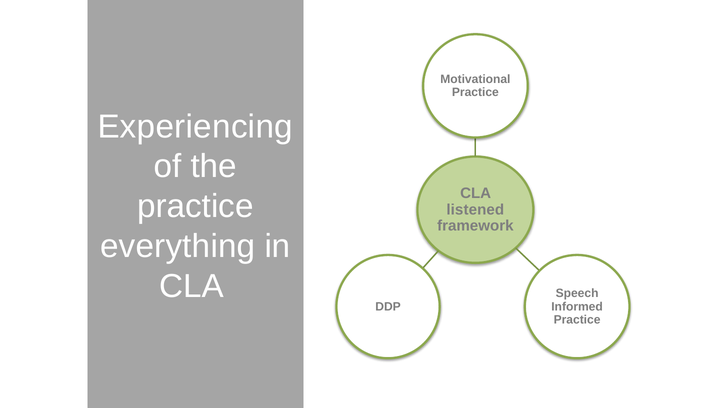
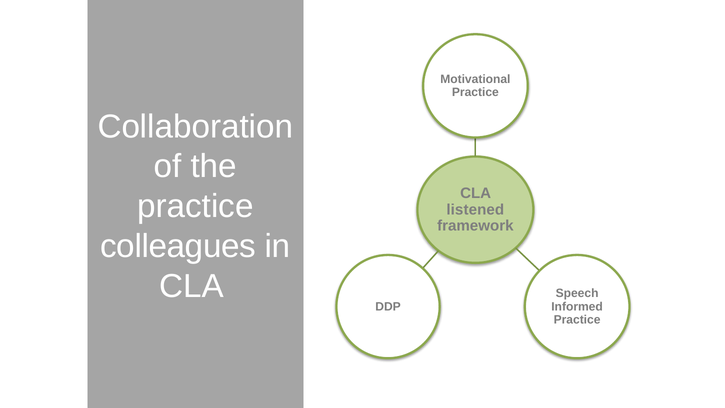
Experiencing: Experiencing -> Collaboration
everything: everything -> colleagues
